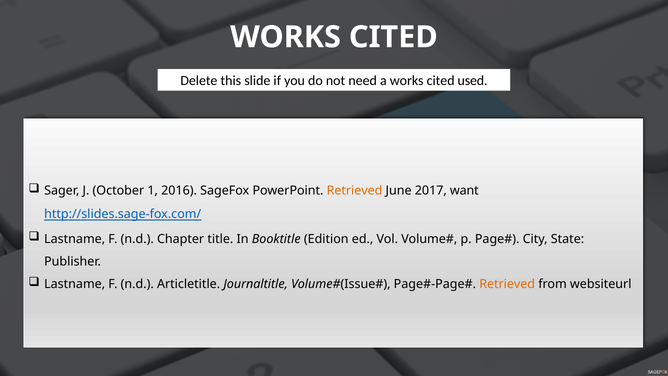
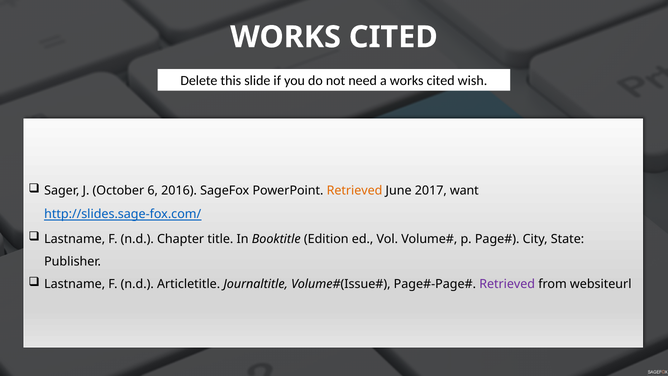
used: used -> wish
1: 1 -> 6
Retrieved at (507, 284) colour: orange -> purple
